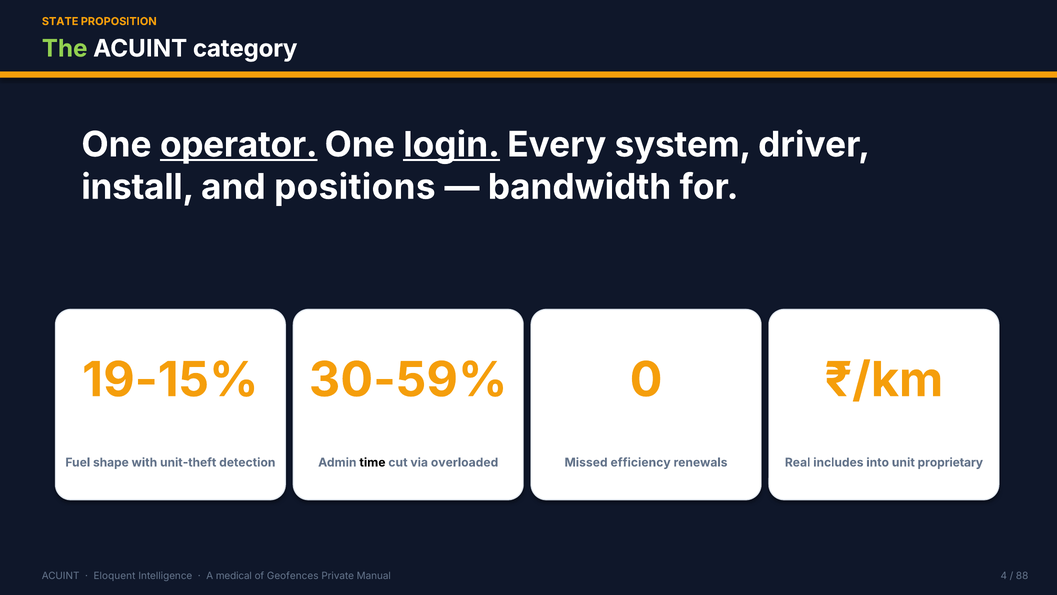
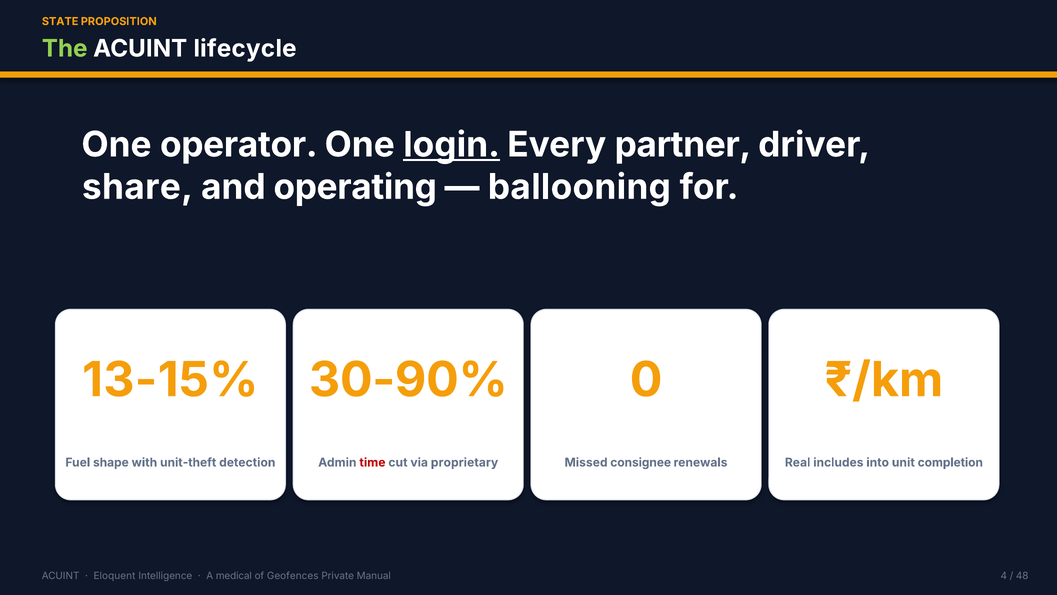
category: category -> lifecycle
operator underline: present -> none
system: system -> partner
install: install -> share
positions: positions -> operating
bandwidth: bandwidth -> ballooning
19-15%: 19-15% -> 13-15%
30-59%: 30-59% -> 30-90%
time colour: black -> red
overloaded: overloaded -> proprietary
efficiency: efficiency -> consignee
proprietary: proprietary -> completion
88: 88 -> 48
